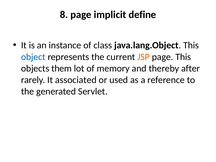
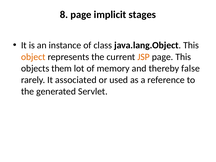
define: define -> stages
object colour: blue -> orange
after: after -> false
